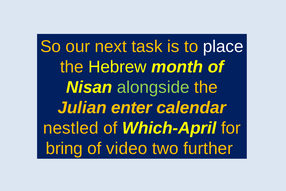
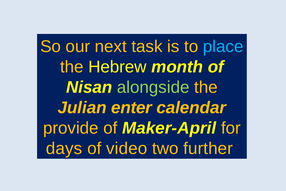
place colour: white -> light blue
nestled: nestled -> provide
Which-April: Which-April -> Maker-April
bring: bring -> days
